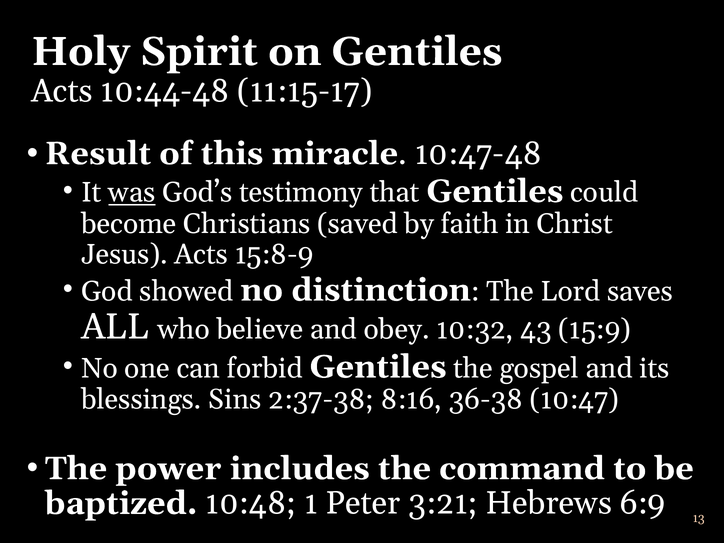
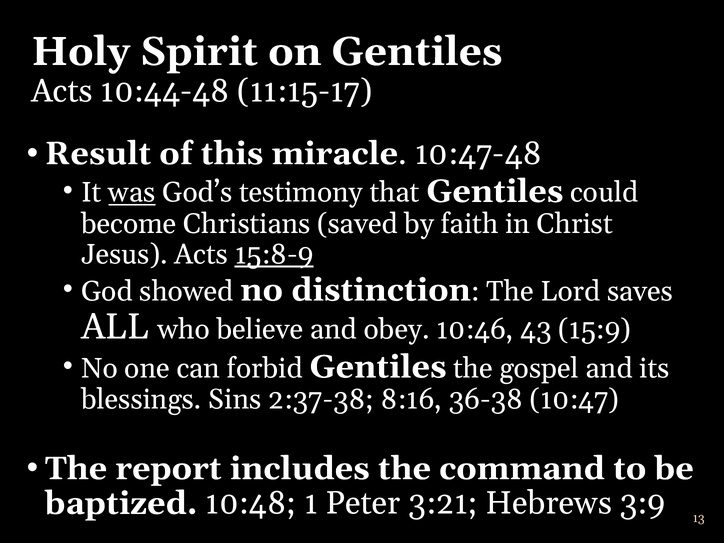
15:8-9 underline: none -> present
10:32: 10:32 -> 10:46
power: power -> report
6:9: 6:9 -> 3:9
